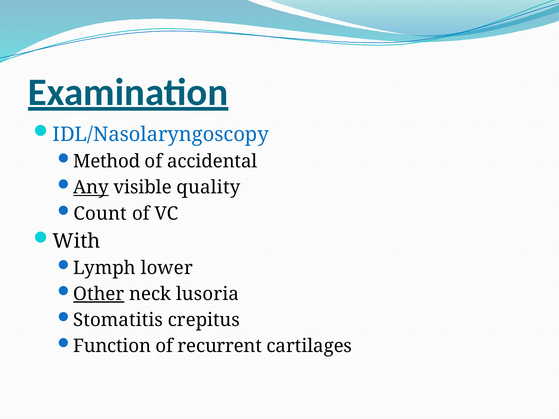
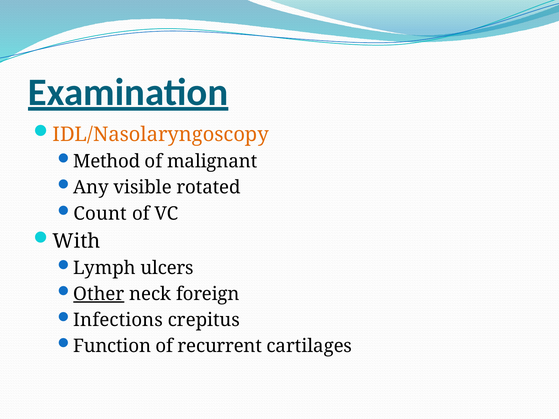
IDL/Nasolaryngoscopy colour: blue -> orange
accidental: accidental -> malignant
Any underline: present -> none
quality: quality -> rotated
lower: lower -> ulcers
lusoria: lusoria -> foreign
Stomatitis: Stomatitis -> Infections
